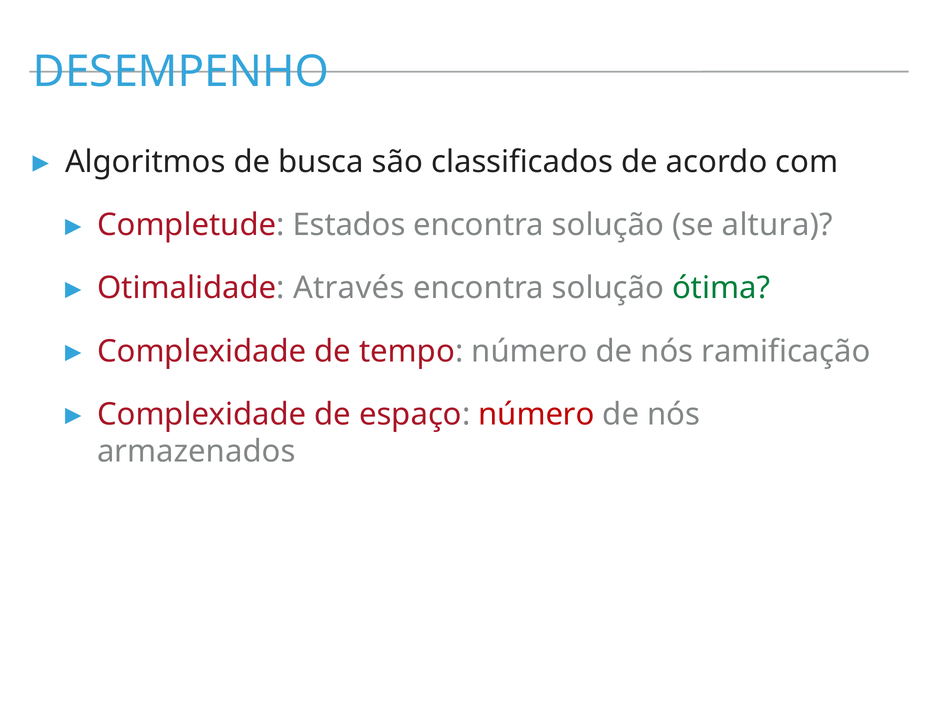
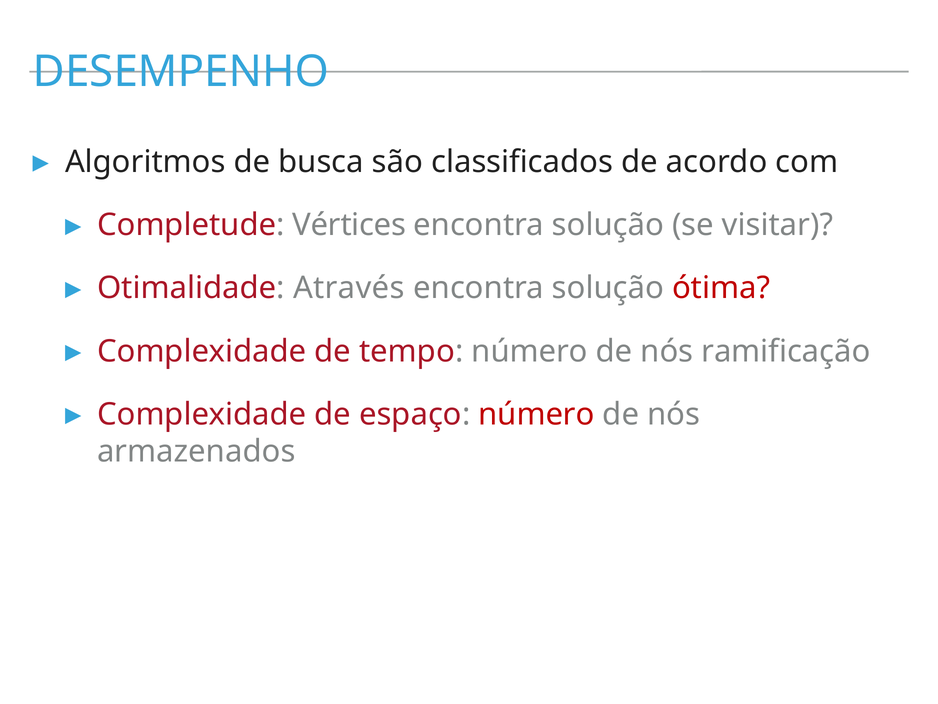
Estados: Estados -> Vértices
altura: altura -> visitar
ótima colour: green -> red
